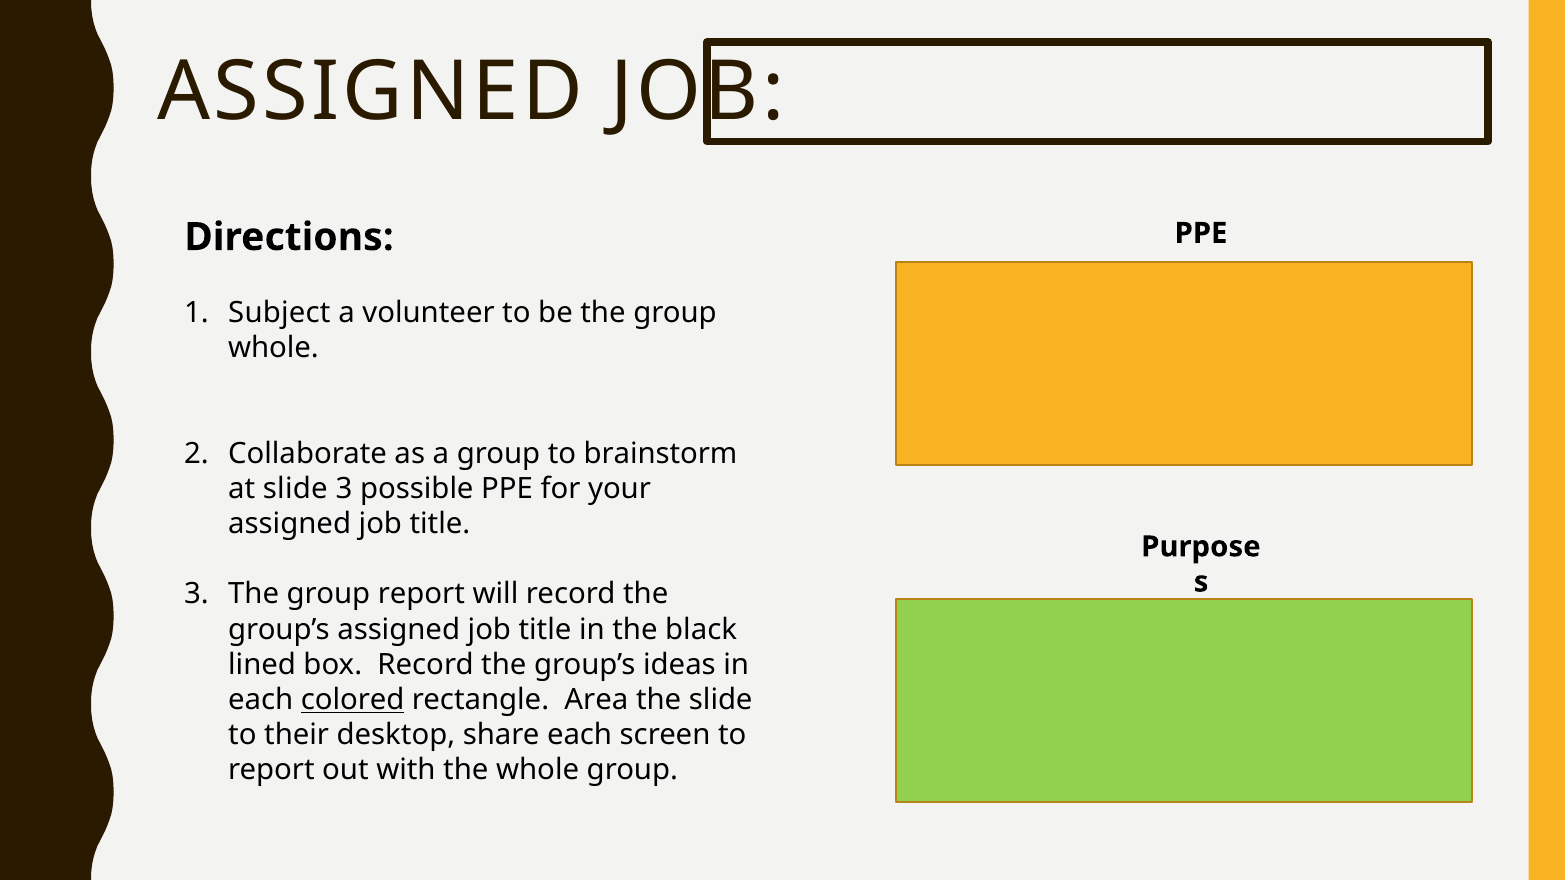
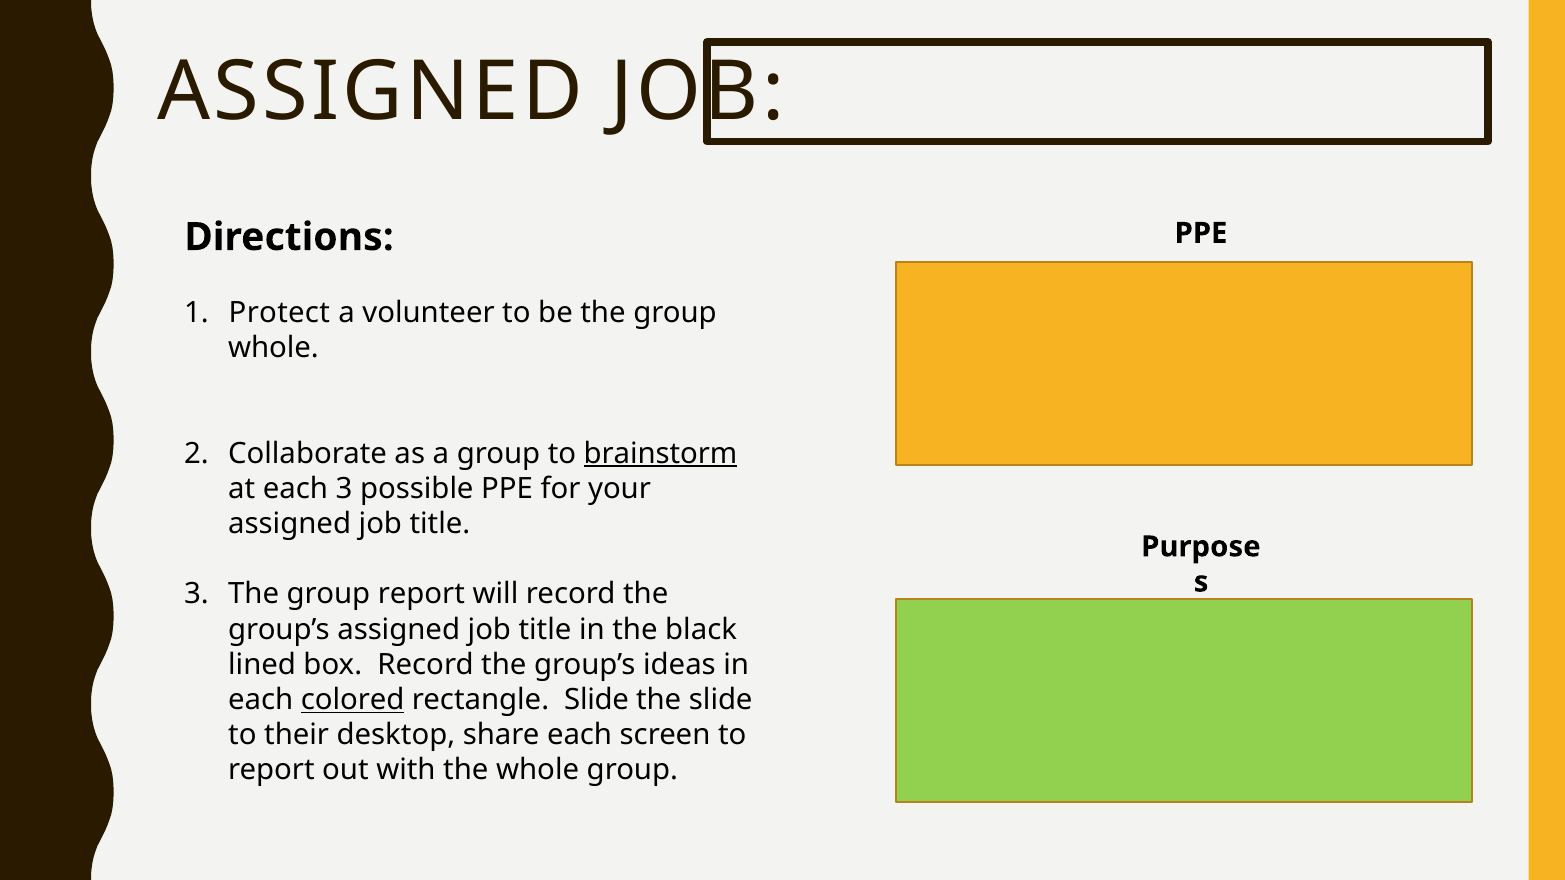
Subject: Subject -> Protect
brainstorm underline: none -> present
at slide: slide -> each
rectangle Area: Area -> Slide
